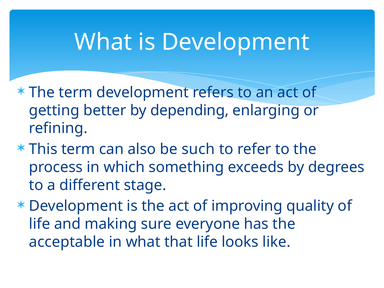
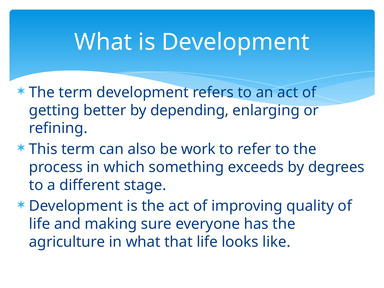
such: such -> work
acceptable: acceptable -> agriculture
